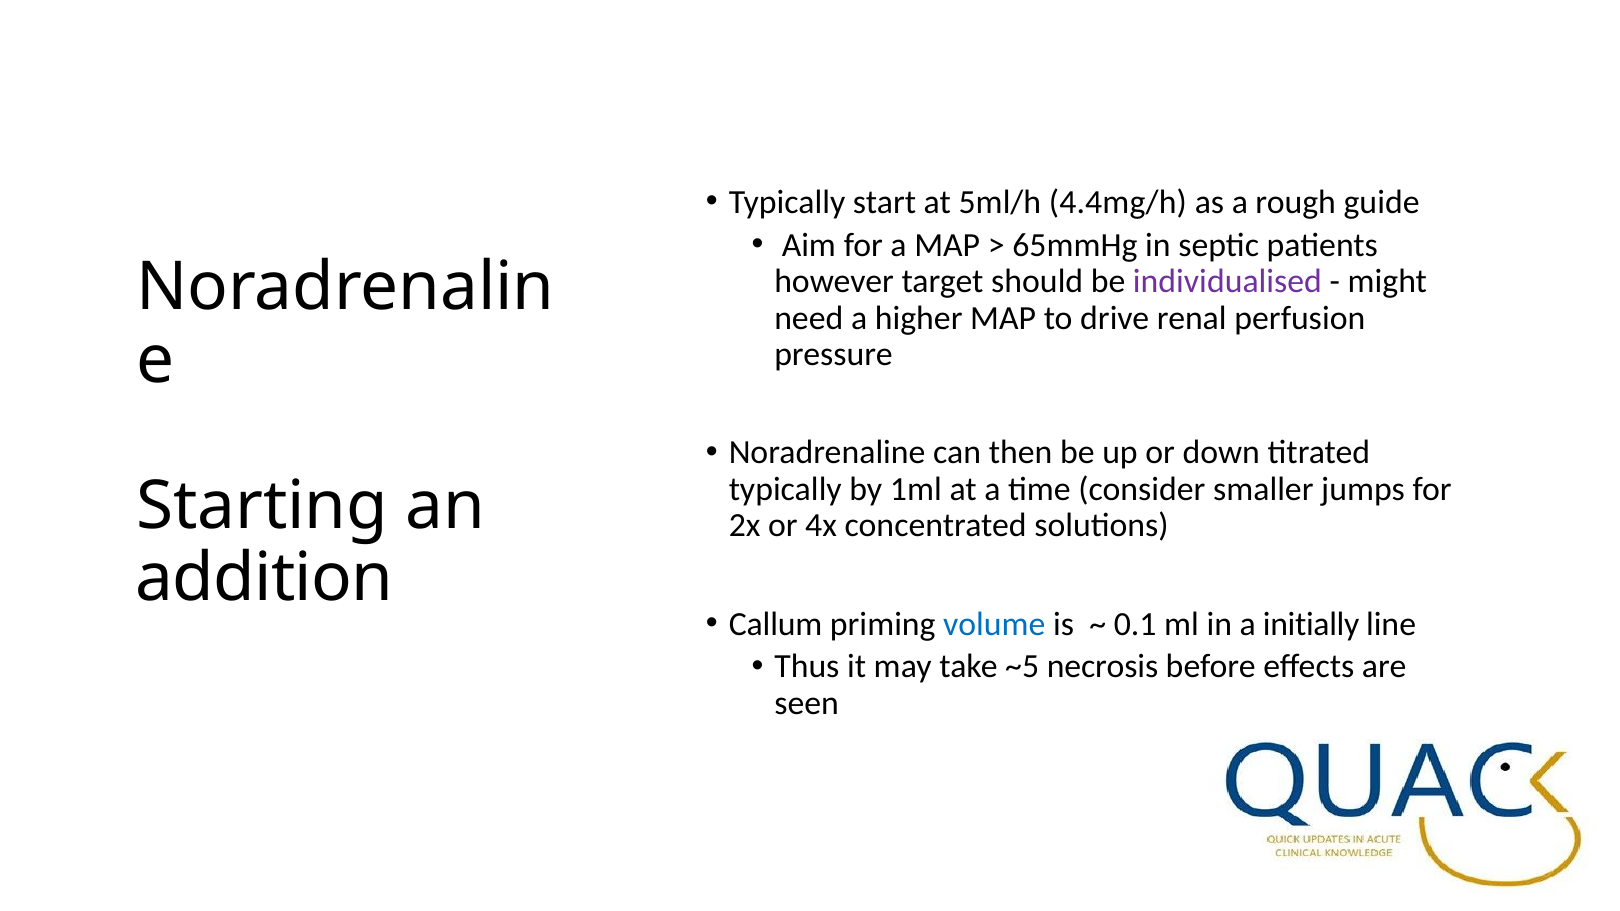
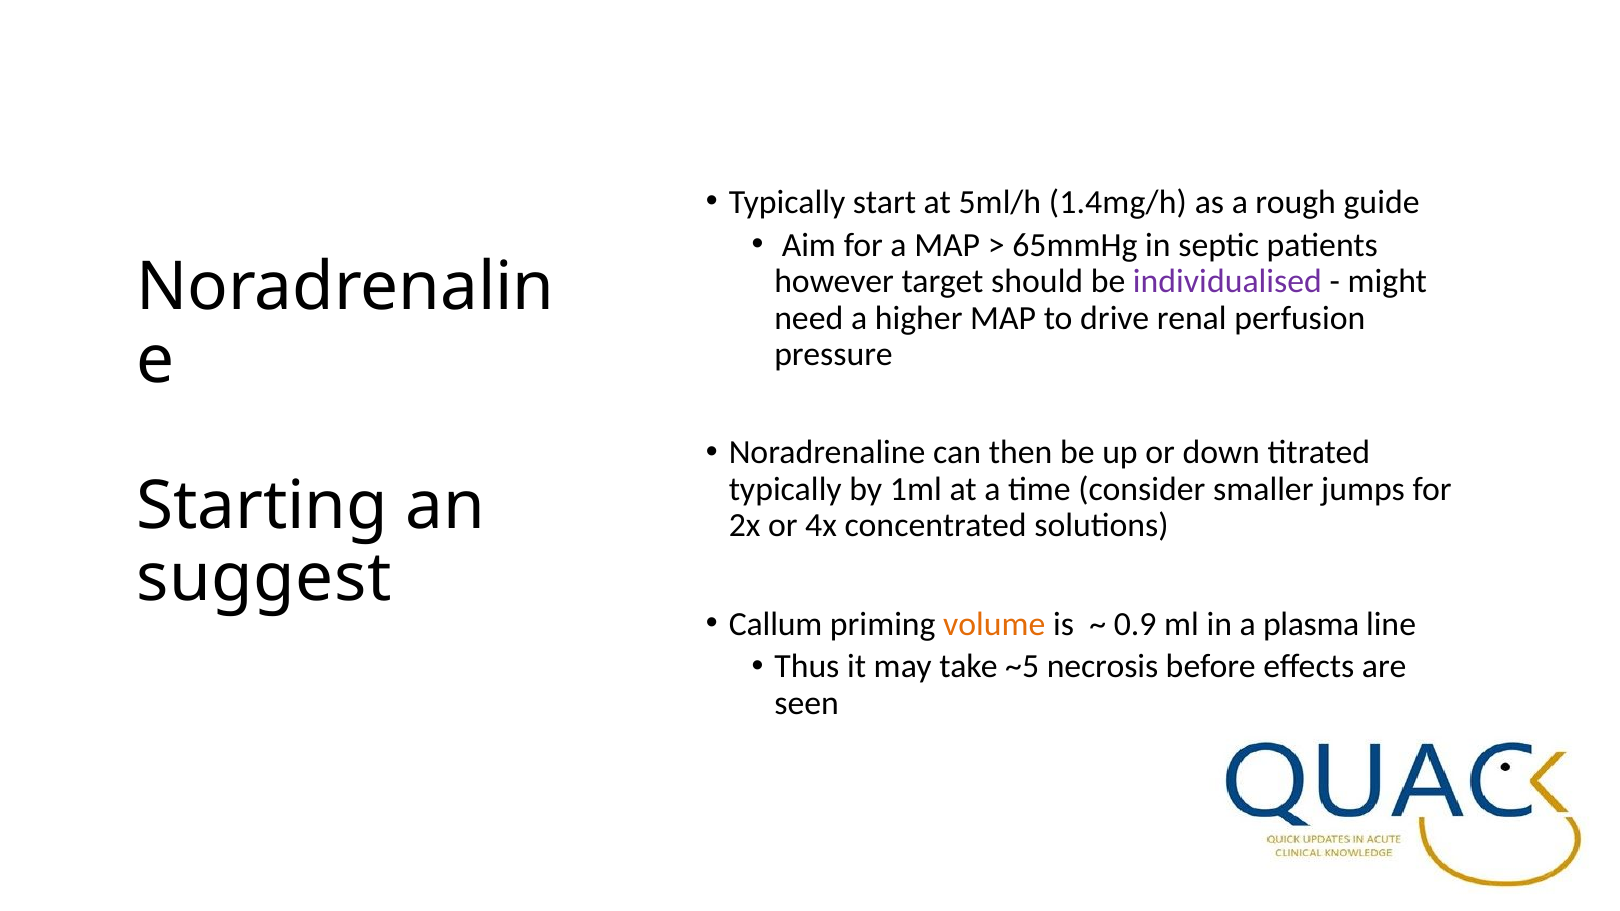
4.4mg/h: 4.4mg/h -> 1.4mg/h
addition: addition -> suggest
volume colour: blue -> orange
0.1: 0.1 -> 0.9
initially: initially -> plasma
